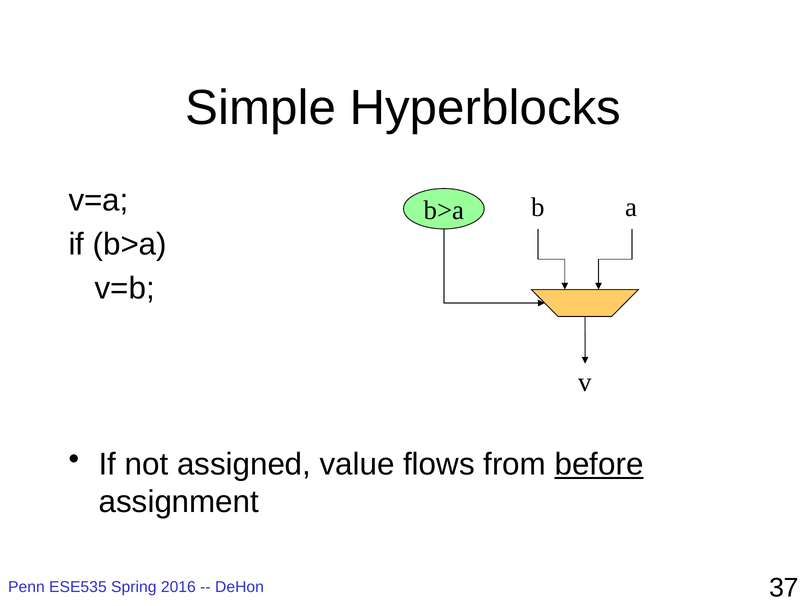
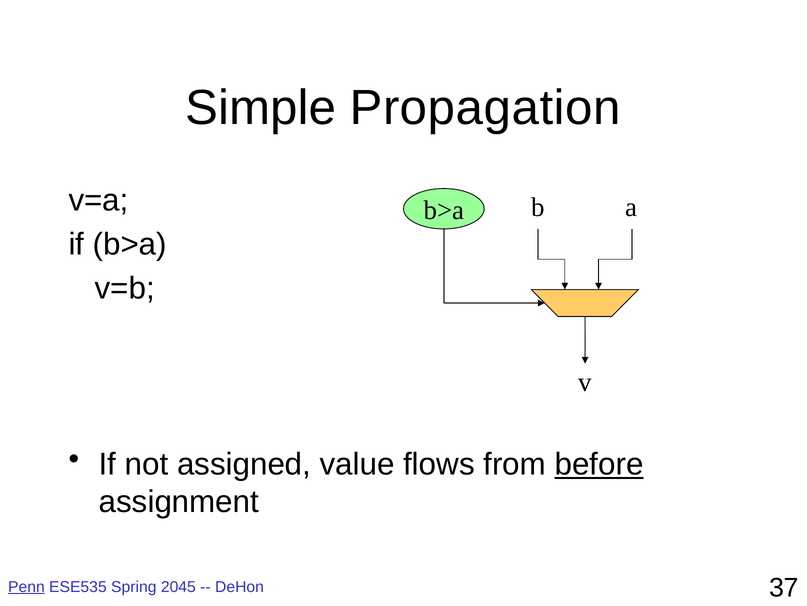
Hyperblocks: Hyperblocks -> Propagation
Penn underline: none -> present
2016: 2016 -> 2045
